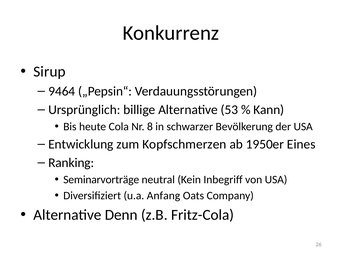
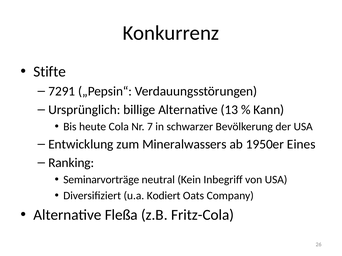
Sirup: Sirup -> Stifte
9464: 9464 -> 7291
53: 53 -> 13
8: 8 -> 7
Kopfschmerzen: Kopfschmerzen -> Mineralwassers
Anfang: Anfang -> Kodiert
Denn: Denn -> Fleßa
